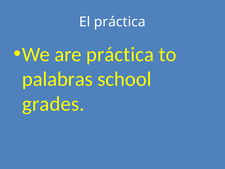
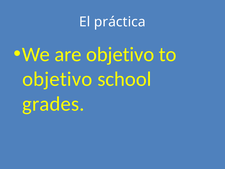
are práctica: práctica -> objetivo
palabras at (57, 79): palabras -> objetivo
